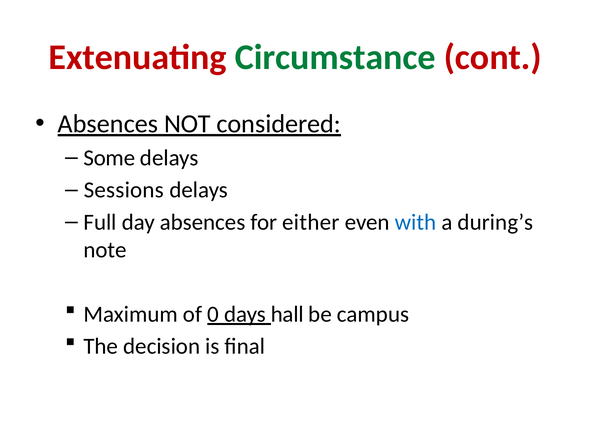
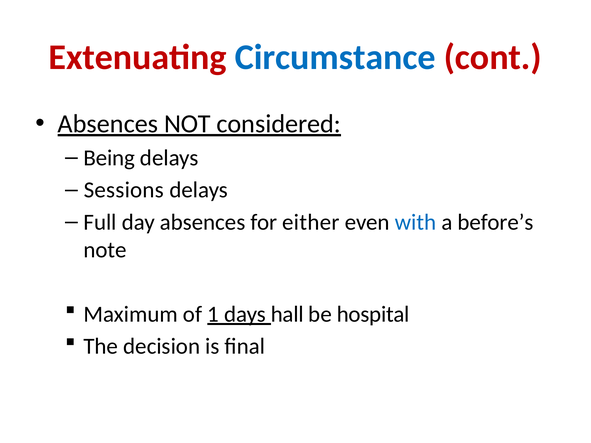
Circumstance colour: green -> blue
Some: Some -> Being
during’s: during’s -> before’s
0: 0 -> 1
campus: campus -> hospital
